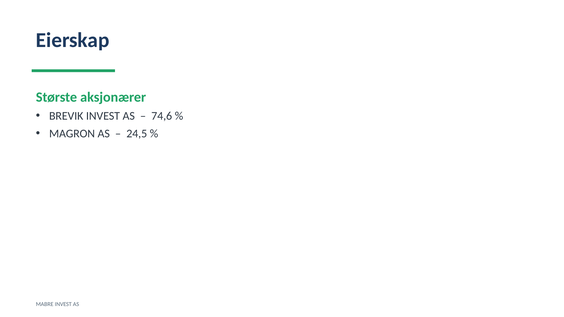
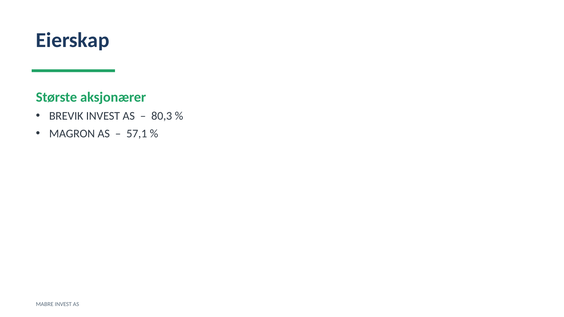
74,6: 74,6 -> 80,3
24,5: 24,5 -> 57,1
